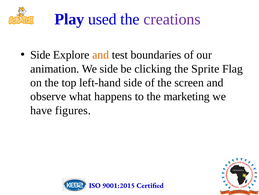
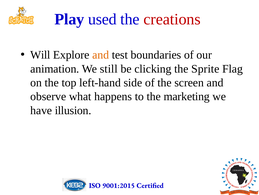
creations colour: purple -> red
Side at (40, 55): Side -> Will
We side: side -> still
figures: figures -> illusion
